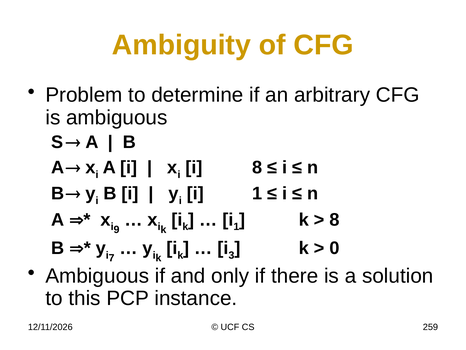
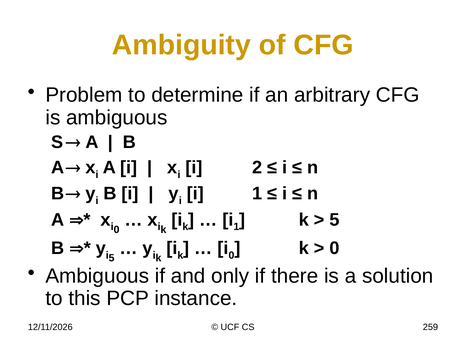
i 8: 8 -> 2
9 at (117, 229): 9 -> 0
8 at (334, 219): 8 -> 5
i 7: 7 -> 5
3 at (231, 255): 3 -> 0
